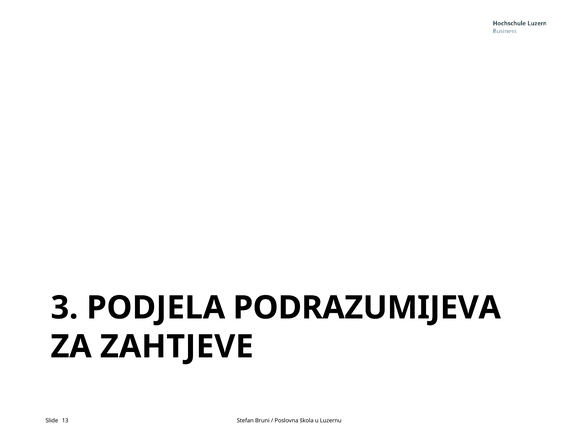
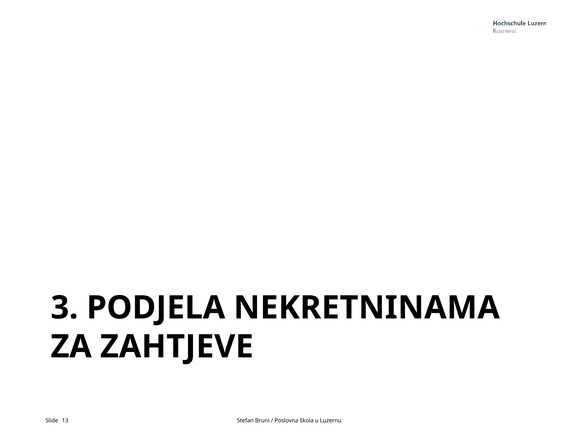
PODRAZUMIJEVA: PODRAZUMIJEVA -> NEKRETNINAMA
